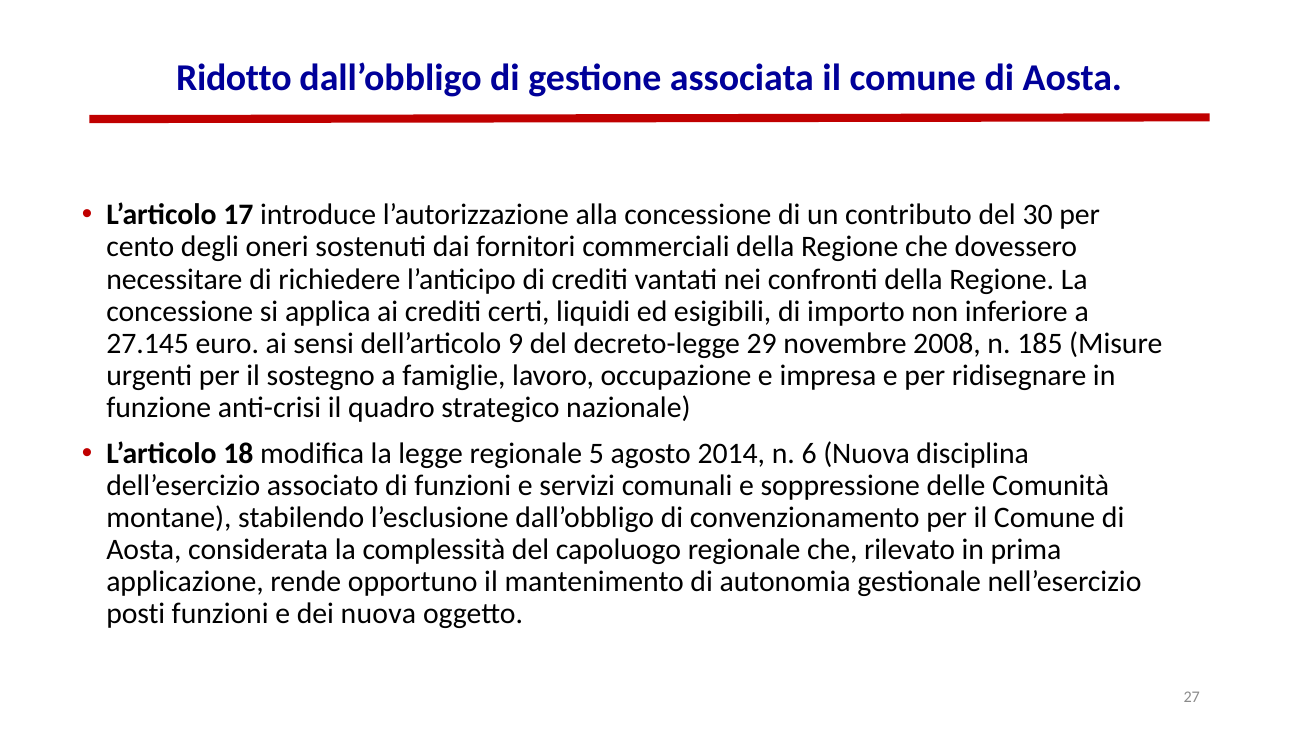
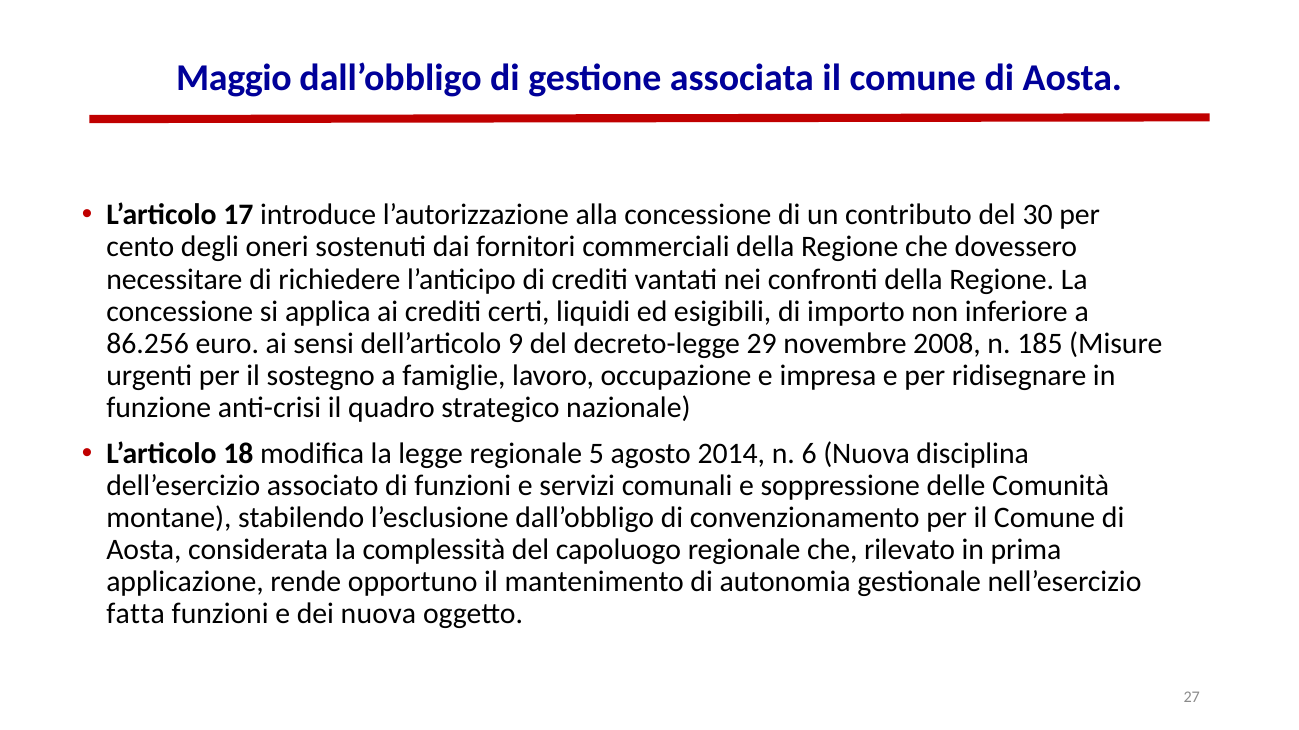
Ridotto: Ridotto -> Maggio
27.145: 27.145 -> 86.256
posti: posti -> fatta
